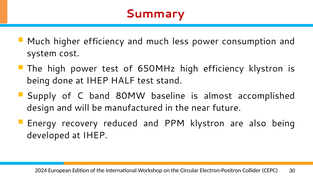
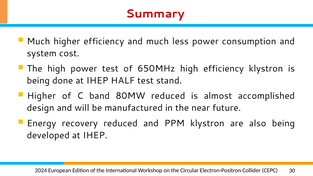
Supply at (41, 96): Supply -> Higher
80MW baseline: baseline -> reduced
